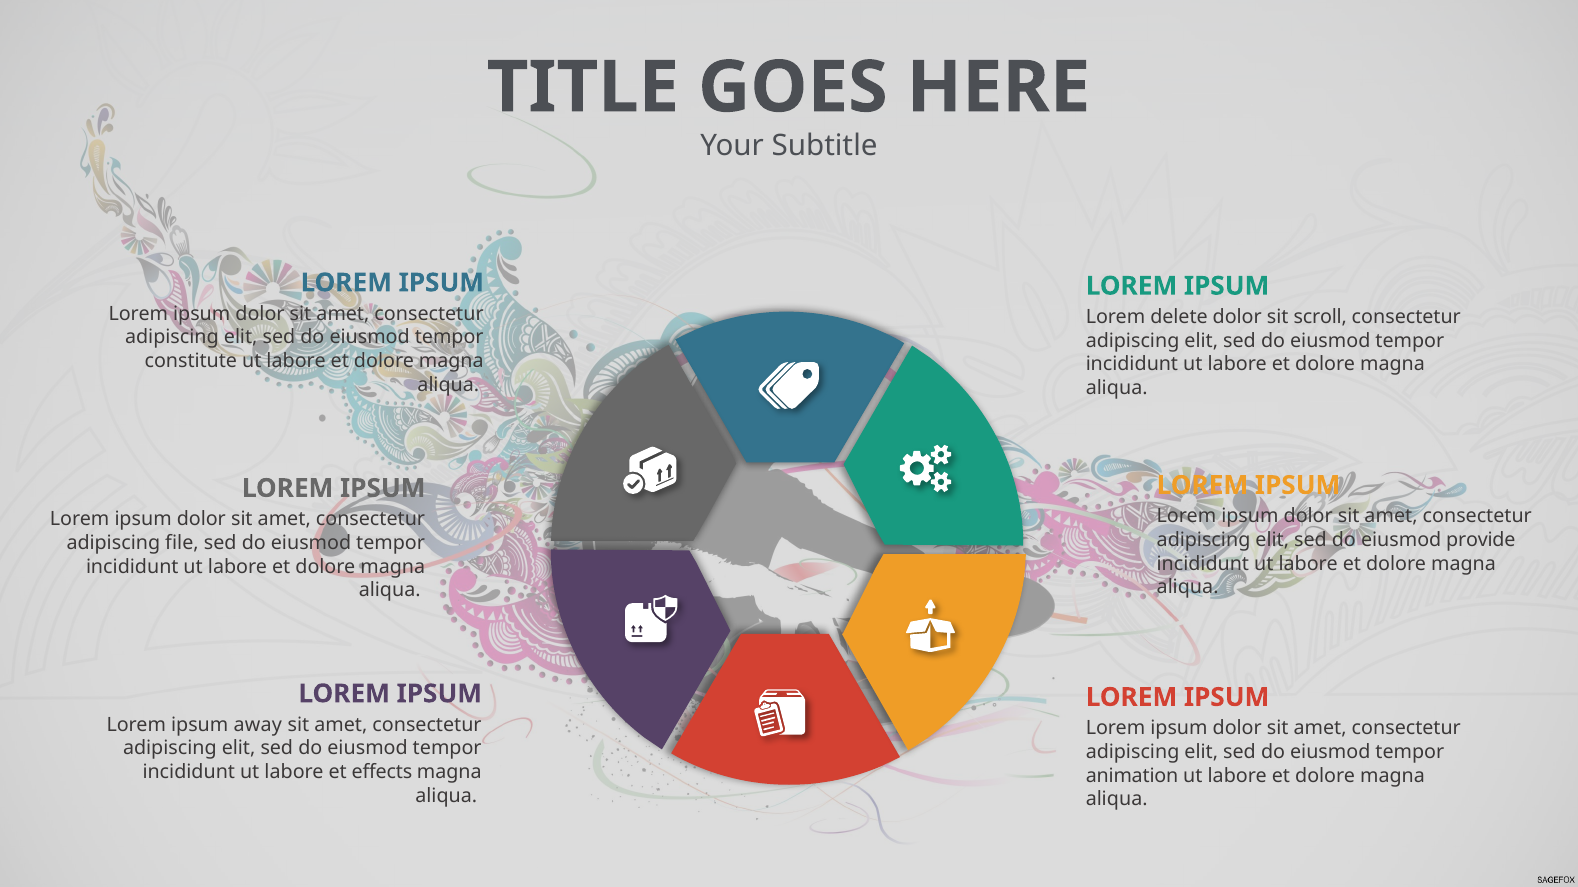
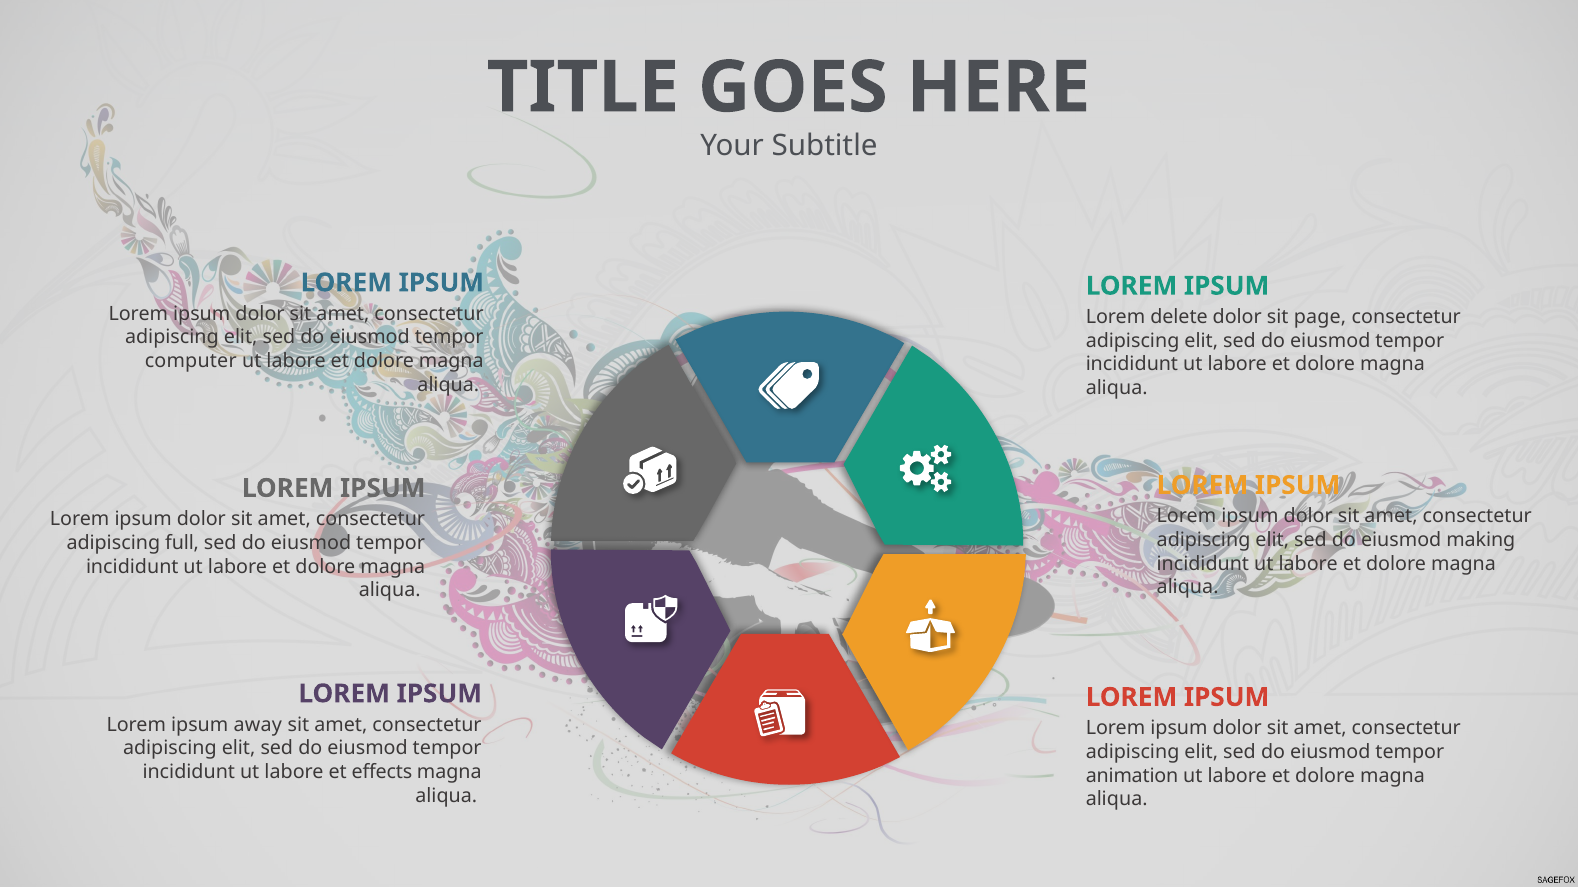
scroll: scroll -> page
constitute: constitute -> computer
provide: provide -> making
file: file -> full
